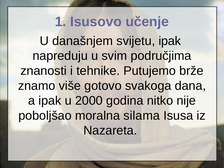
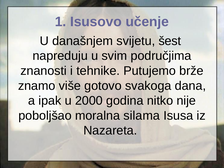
svijetu ipak: ipak -> šest
